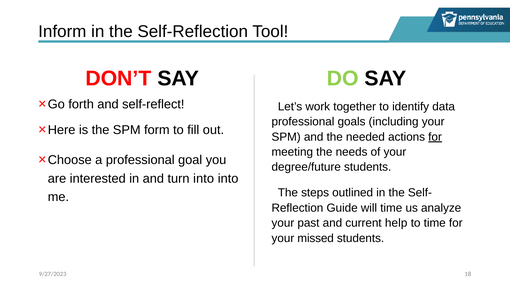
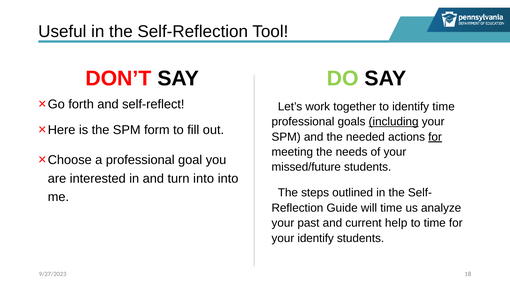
Inform: Inform -> Useful
identify data: data -> time
including underline: none -> present
degree/future: degree/future -> missed/future
your missed: missed -> identify
